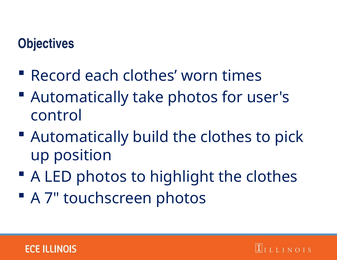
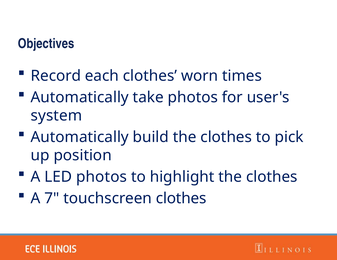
control: control -> system
touchscreen photos: photos -> clothes
